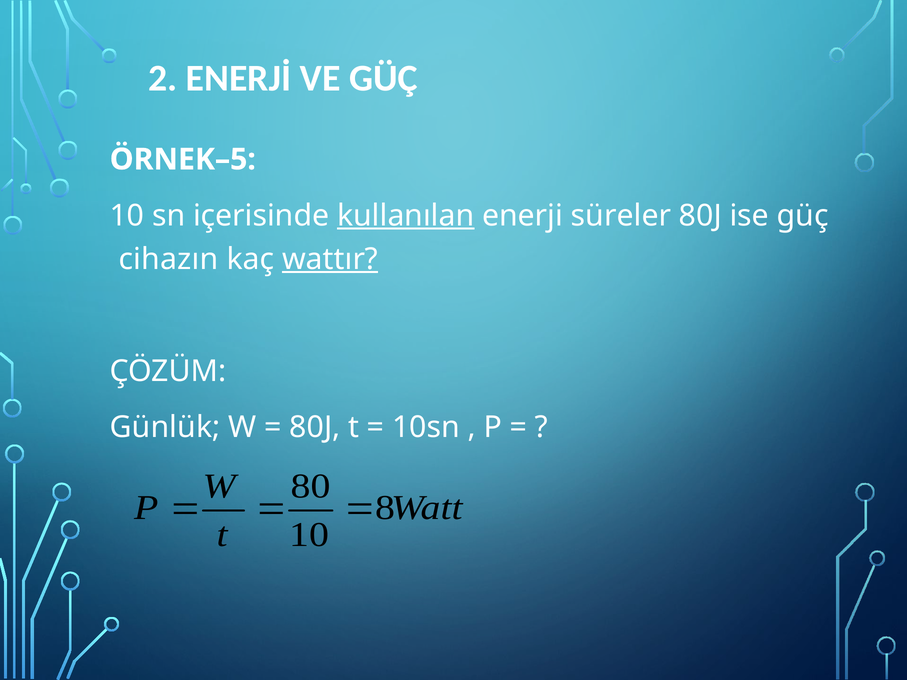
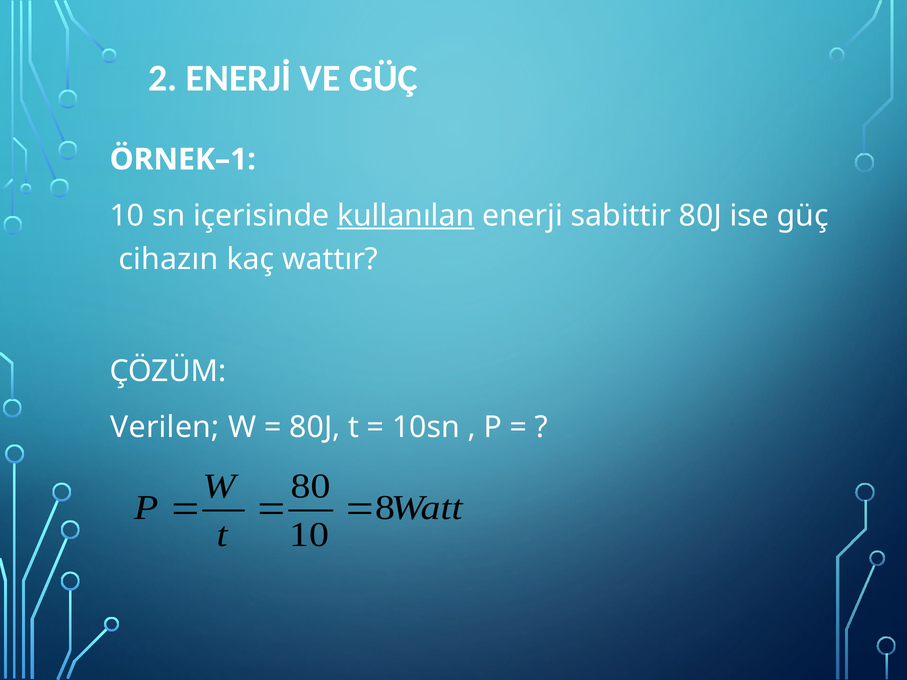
ÖRNEK–5: ÖRNEK–5 -> ÖRNEK–1
süreler: süreler -> sabittir
wattır underline: present -> none
Günlük: Günlük -> Verilen
